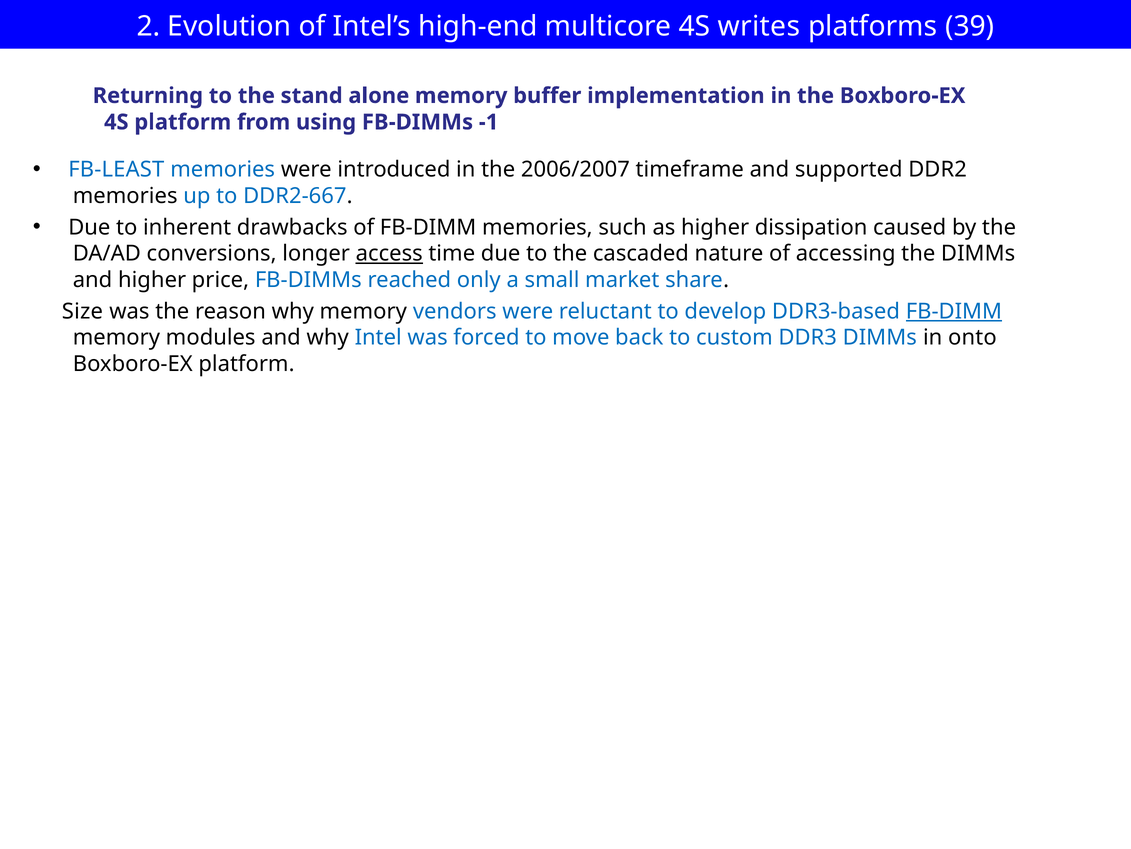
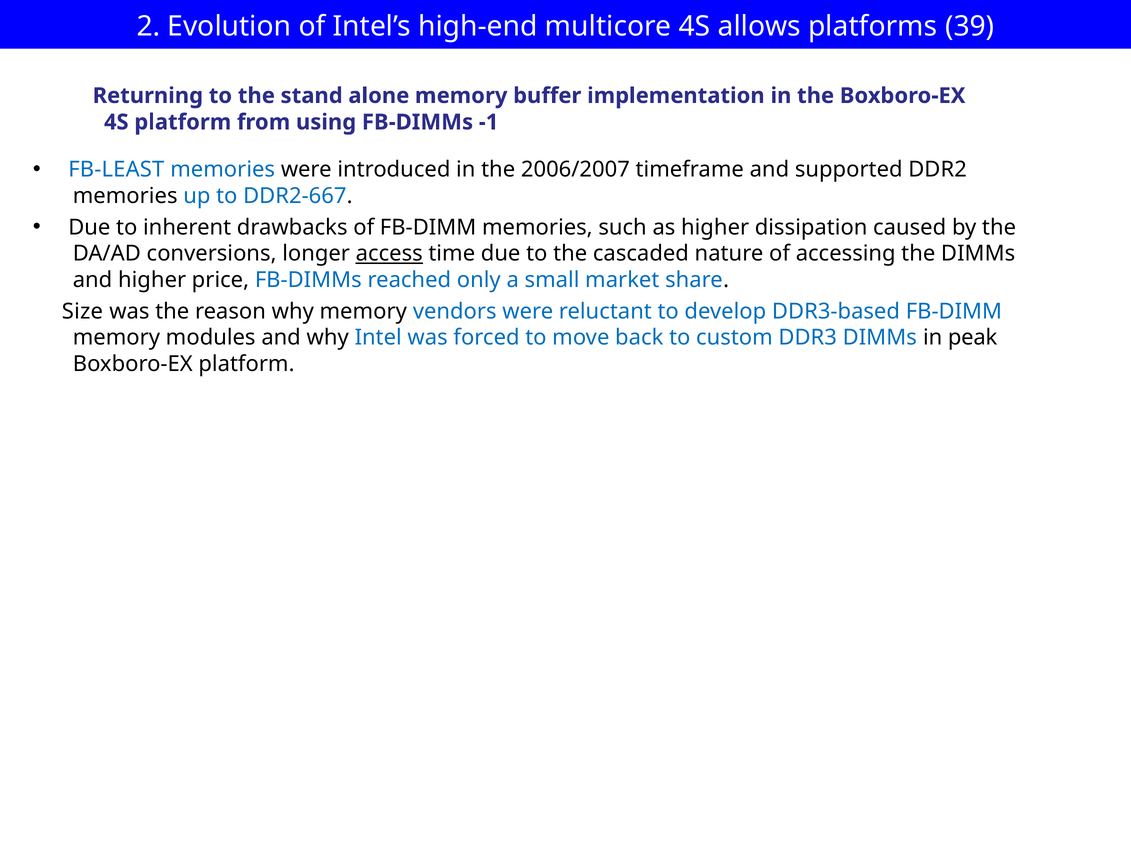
writes: writes -> allows
FB-DIMM at (954, 311) underline: present -> none
onto: onto -> peak
